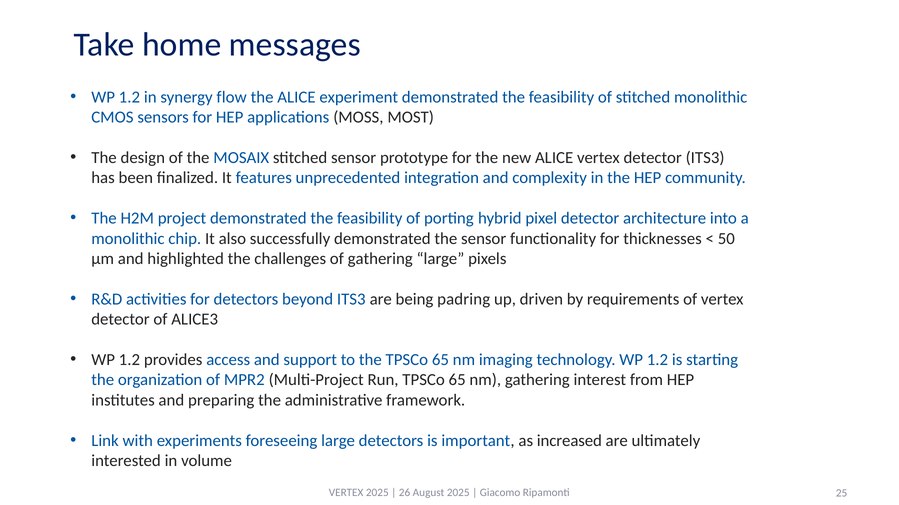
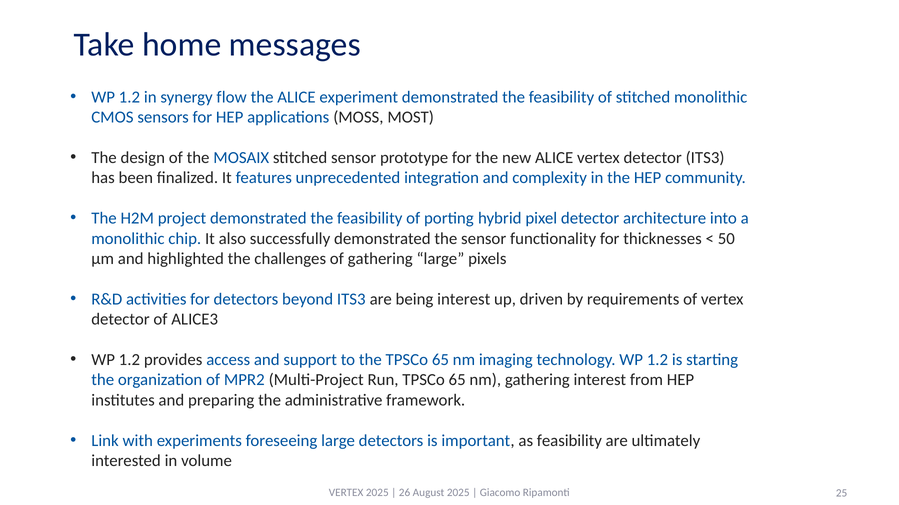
being padring: padring -> interest
as increased: increased -> feasibility
